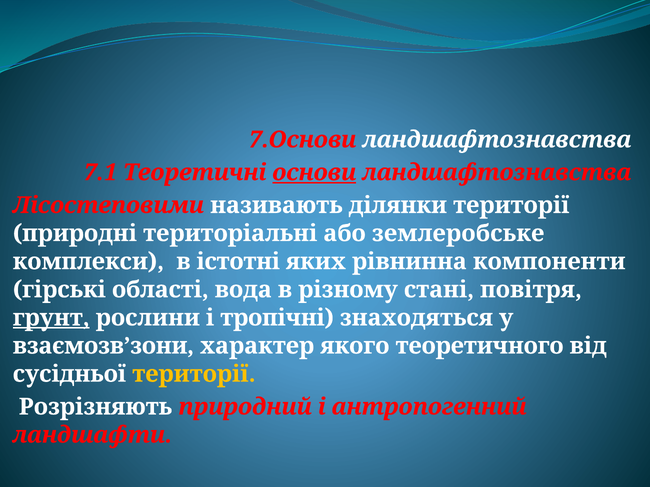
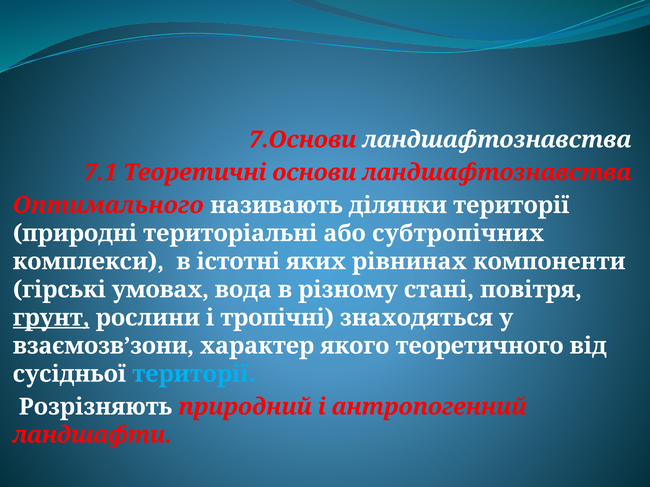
основи underline: present -> none
Лісостеповими: Лісостеповими -> Оптимального
землеробське: землеробське -> субтропічних
рівнинна: рівнинна -> рівнинах
області: області -> умовах
території at (194, 374) colour: yellow -> light blue
